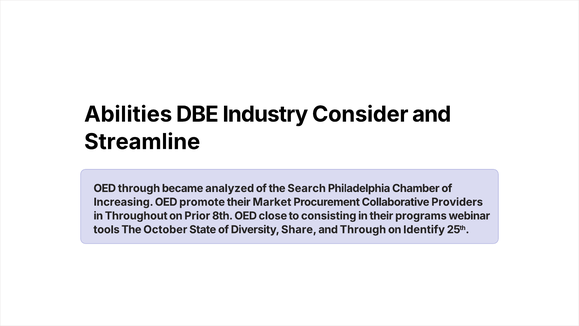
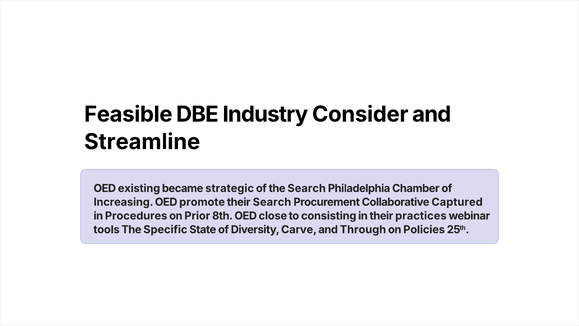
Abilities: Abilities -> Feasible
OED through: through -> existing
analyzed: analyzed -> strategic
their Market: Market -> Search
Providers: Providers -> Captured
Throughout: Throughout -> Procedures
programs: programs -> practices
October: October -> Specific
Share: Share -> Carve
Identify: Identify -> Policies
